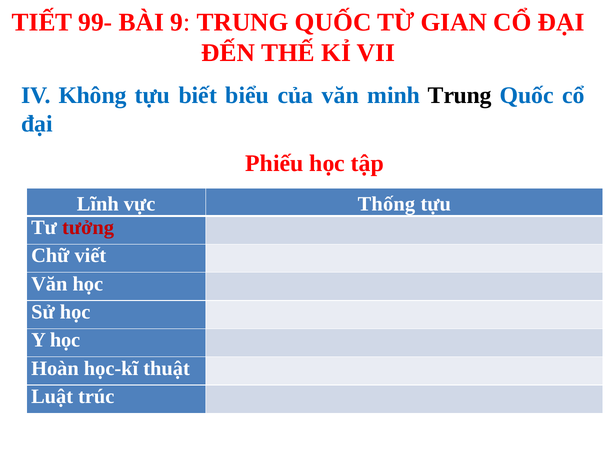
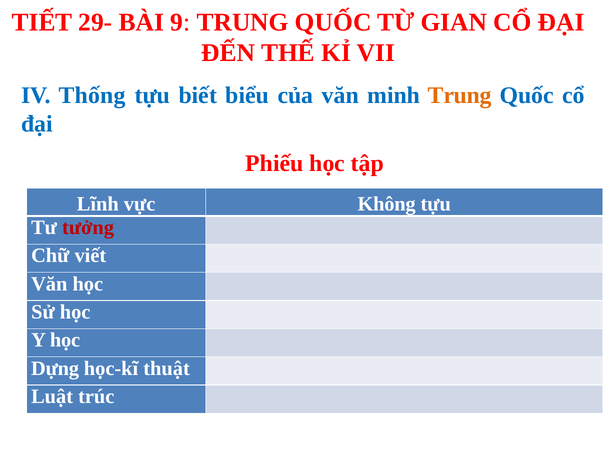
99-: 99- -> 29-
Không: Không -> Thống
Trung at (460, 95) colour: black -> orange
Thống: Thống -> Không
Hoàn: Hoàn -> Dựng
